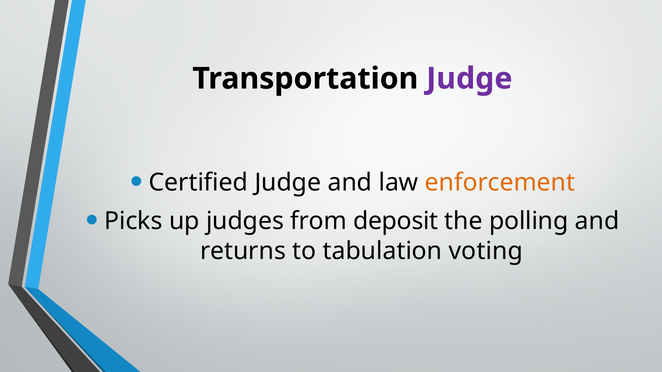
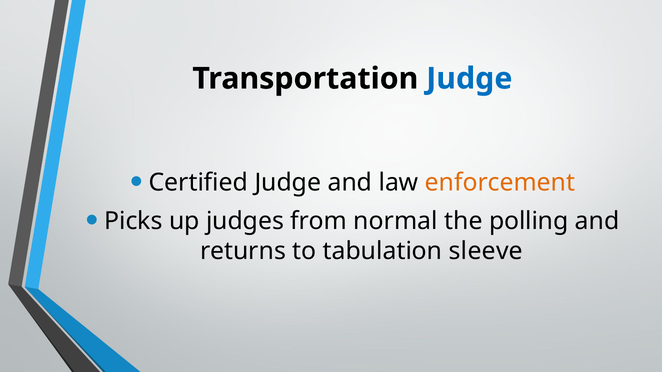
Judge at (469, 79) colour: purple -> blue
deposit: deposit -> normal
voting: voting -> sleeve
